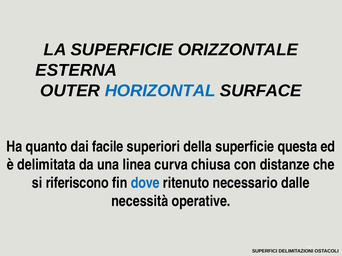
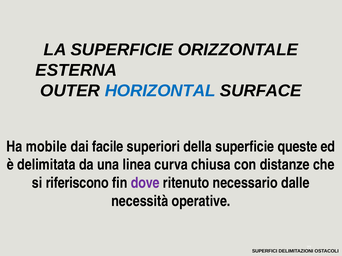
quanto: quanto -> mobile
questa: questa -> queste
dove colour: blue -> purple
